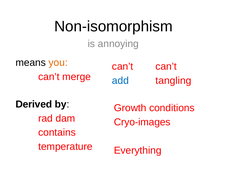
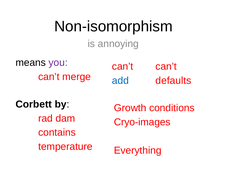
you colour: orange -> purple
tangling: tangling -> defaults
Derived: Derived -> Corbett
